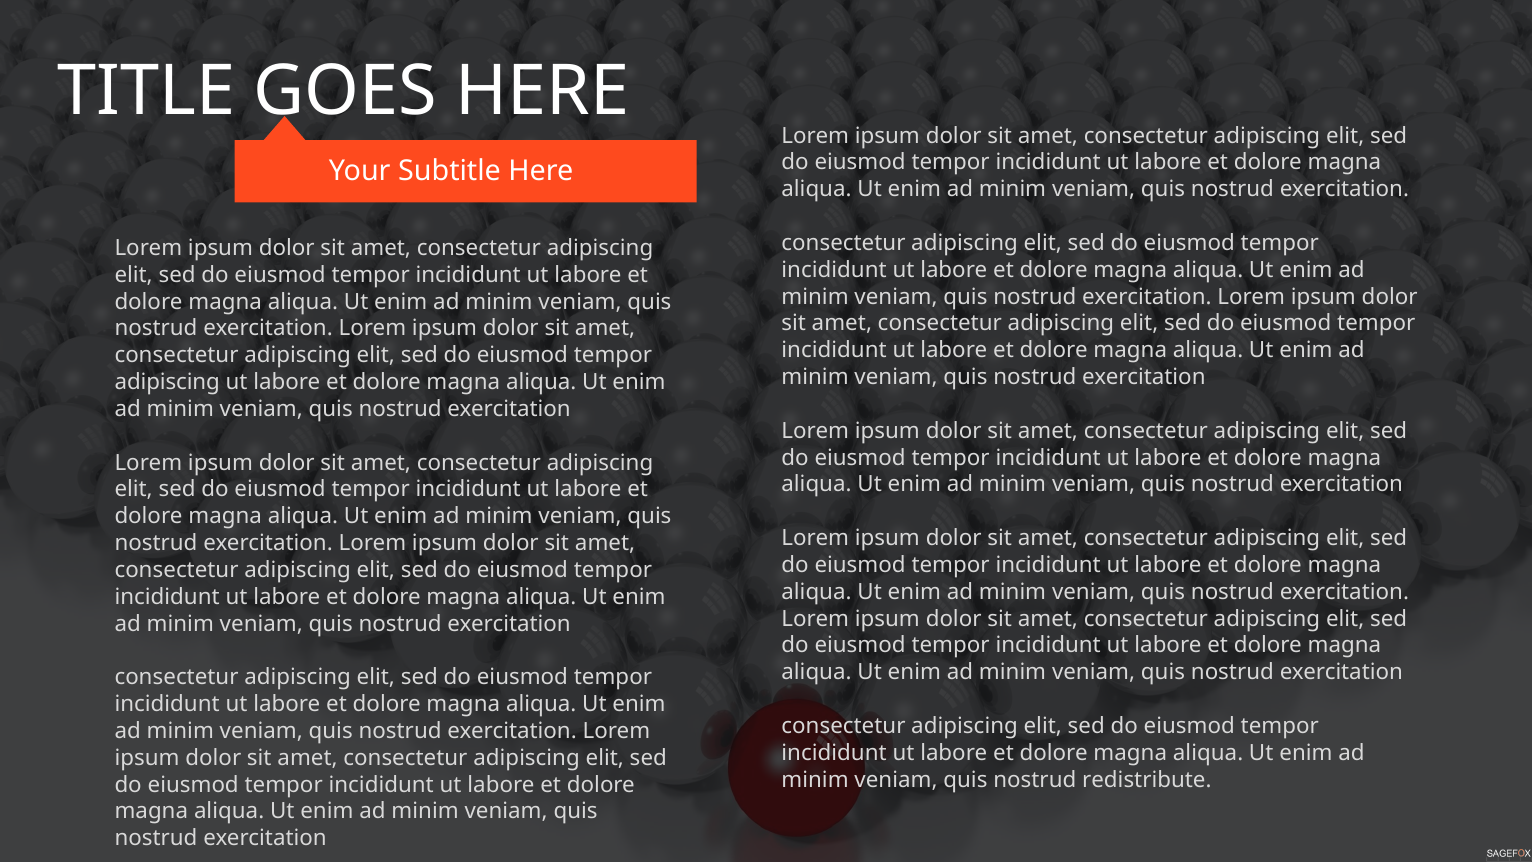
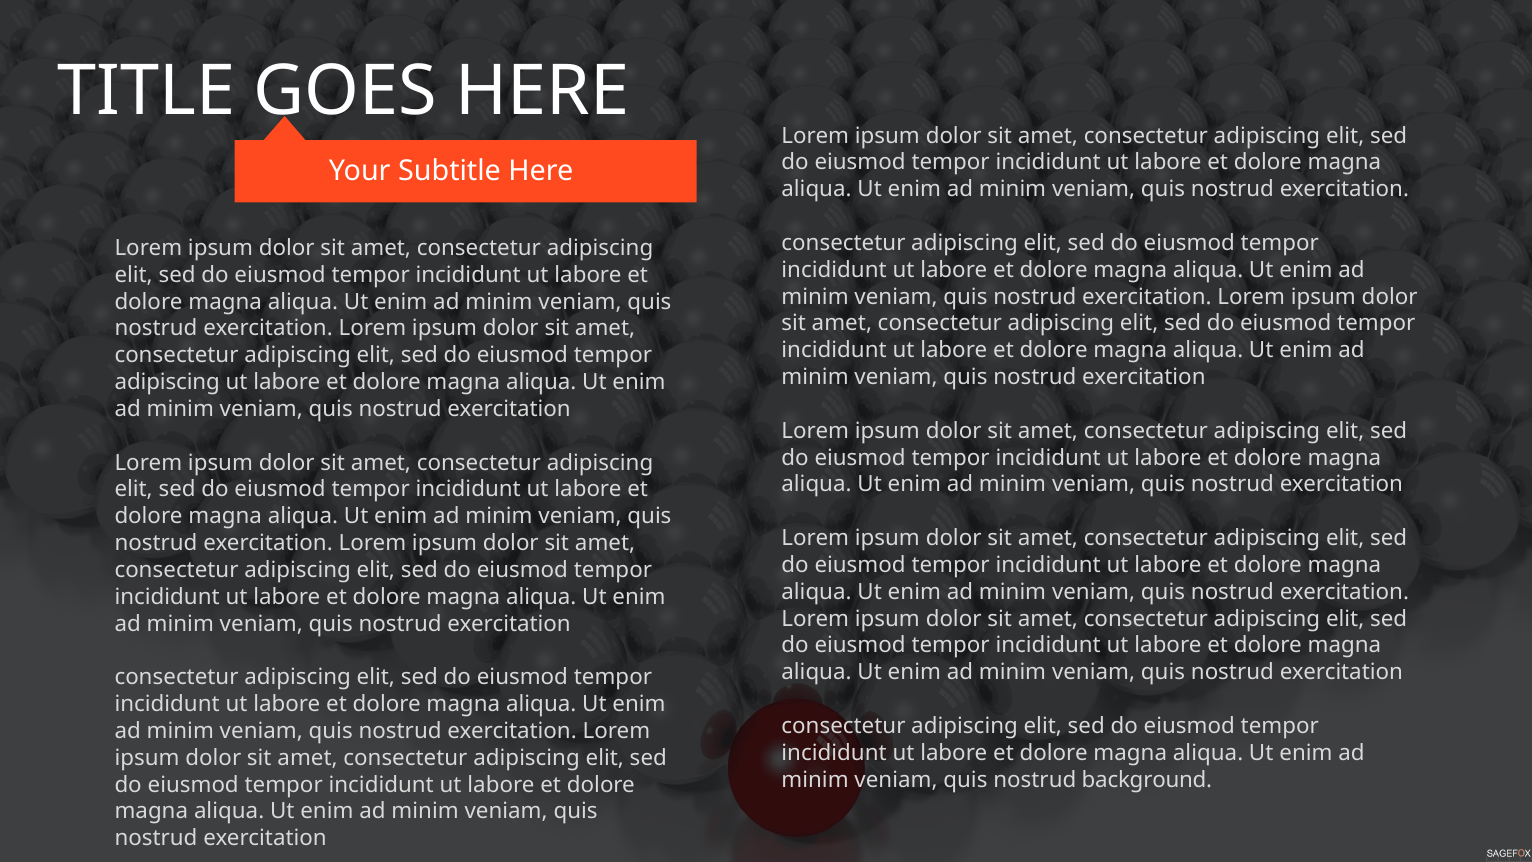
redistribute: redistribute -> background
